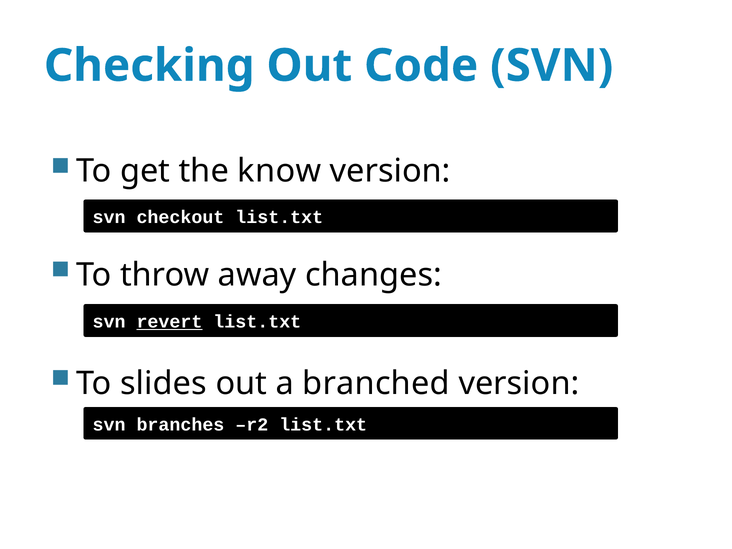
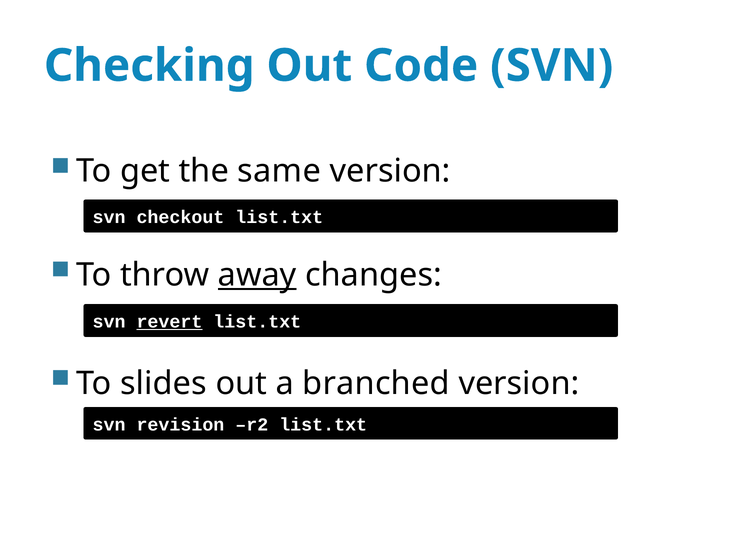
know: know -> same
away underline: none -> present
branches: branches -> revision
